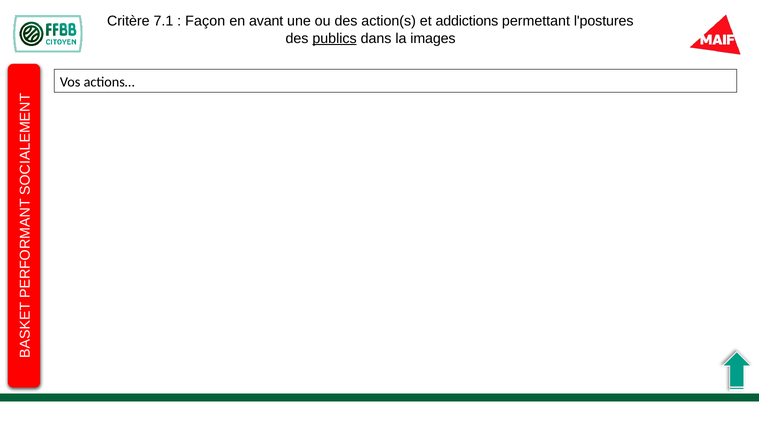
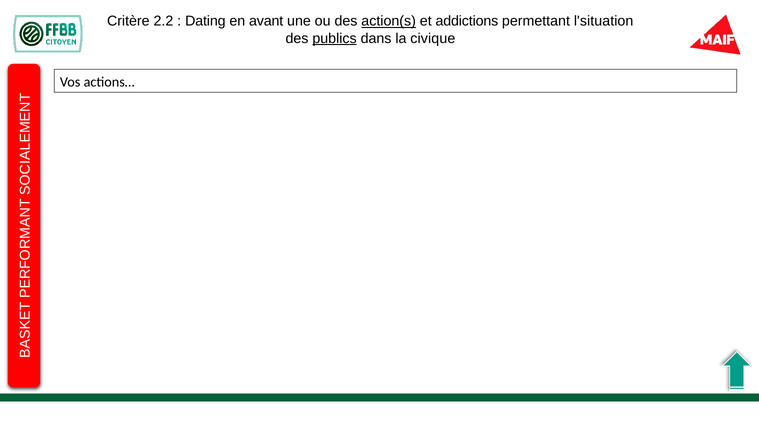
7.1: 7.1 -> 2.2
Façon: Façon -> Dating
action(s underline: none -> present
l'postures: l'postures -> l'situation
images: images -> civique
